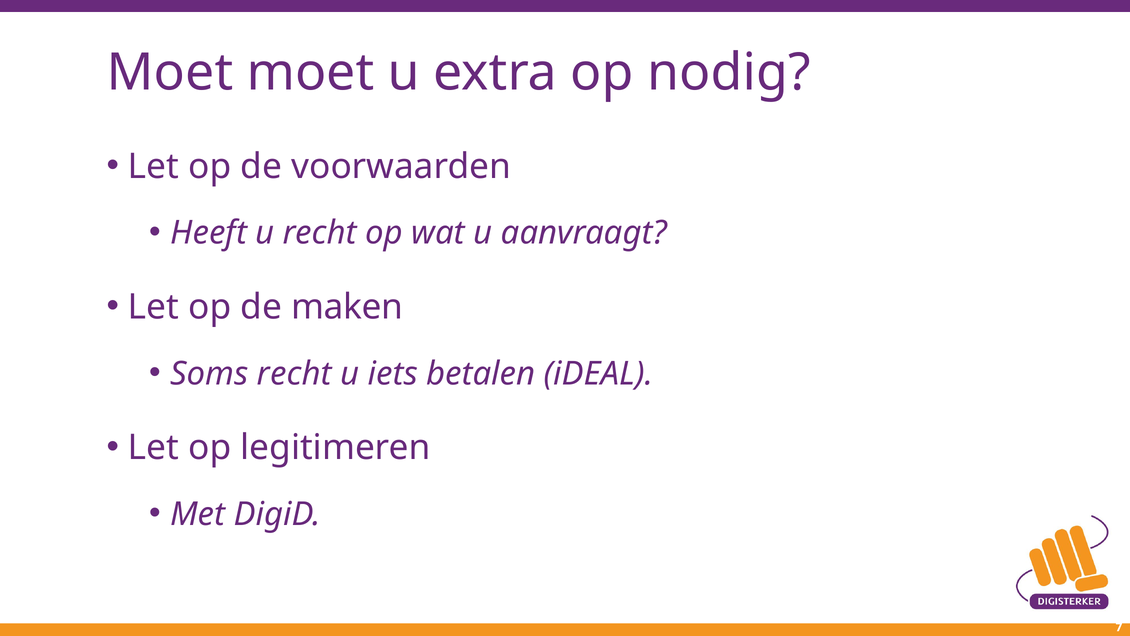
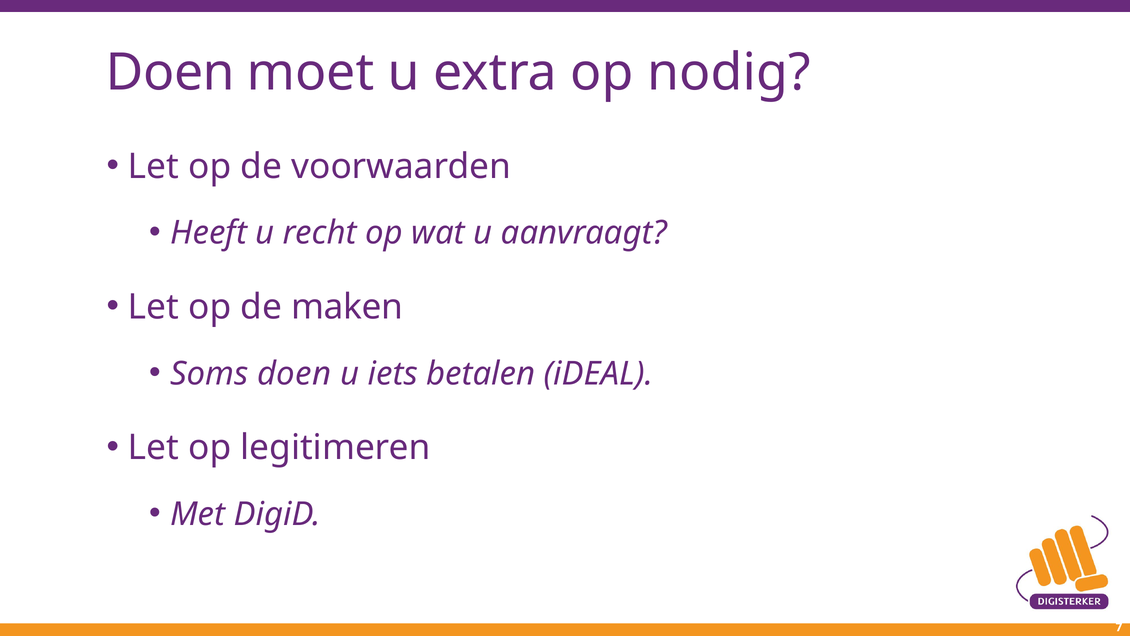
Moet at (170, 73): Moet -> Doen
Soms recht: recht -> doen
